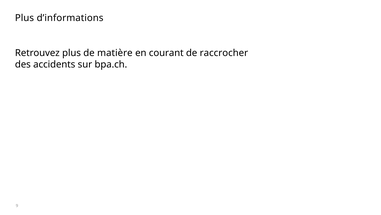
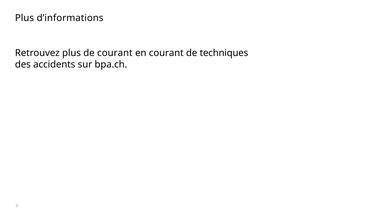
de matière: matière -> courant
raccrocher: raccrocher -> techniques
